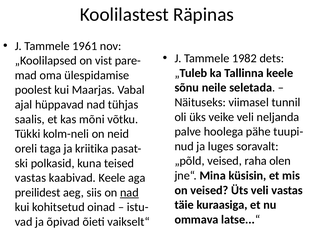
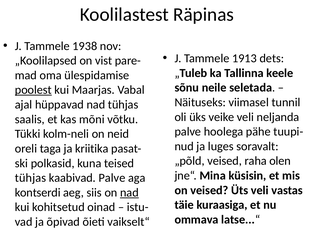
1961: 1961 -> 1938
1982: 1982 -> 1913
poolest underline: none -> present
vastas at (31, 177): vastas -> tühjas
kaabivad Keele: Keele -> Palve
preilidest: preilidest -> kontserdi
